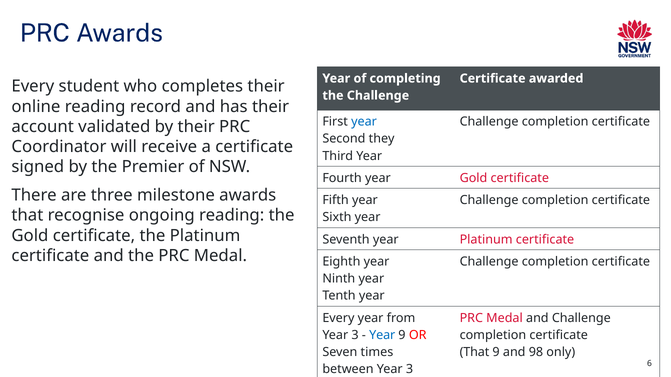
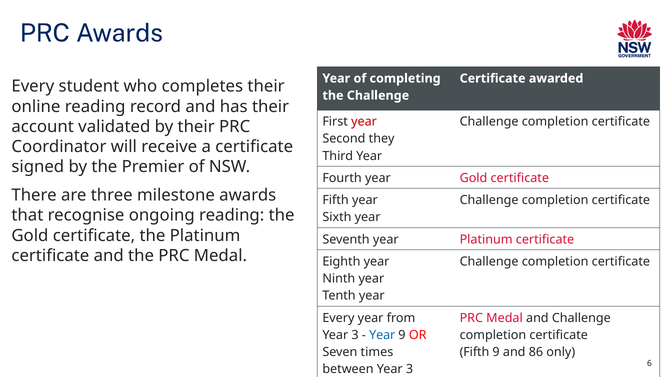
year at (364, 122) colour: blue -> red
That at (474, 352): That -> Fifth
98: 98 -> 86
